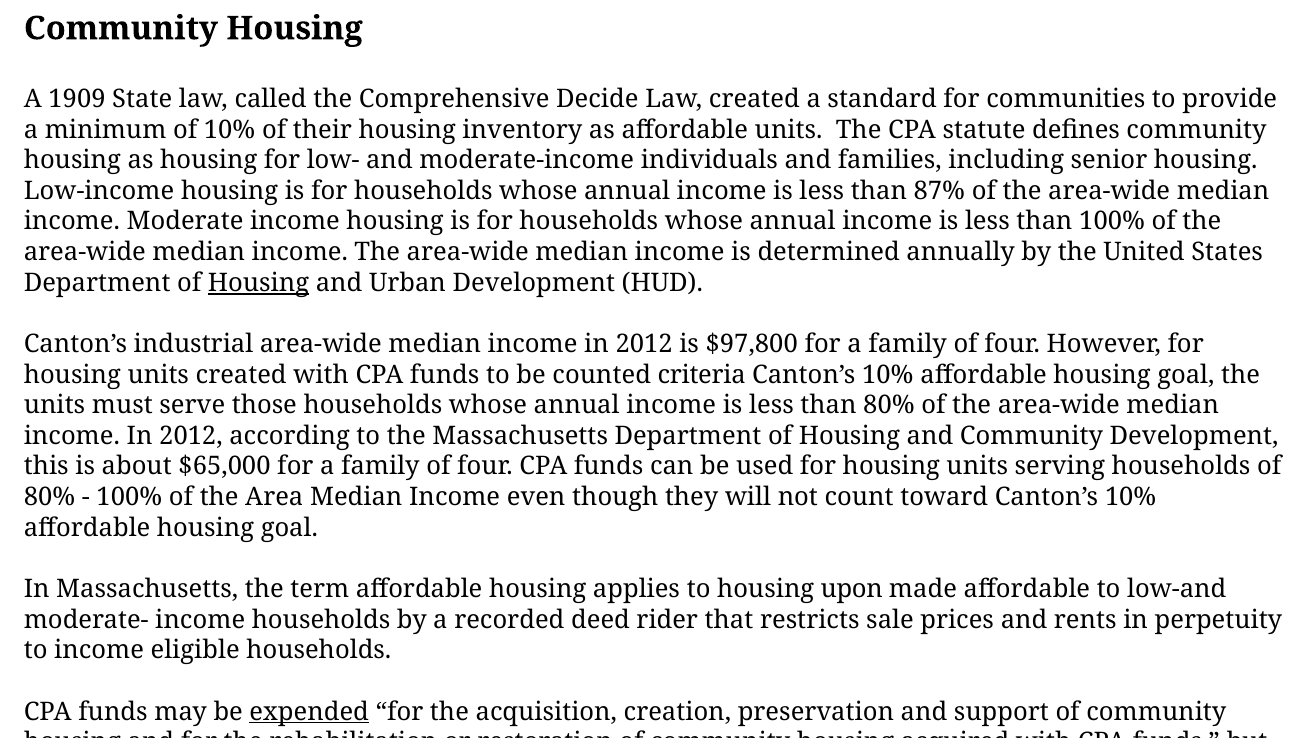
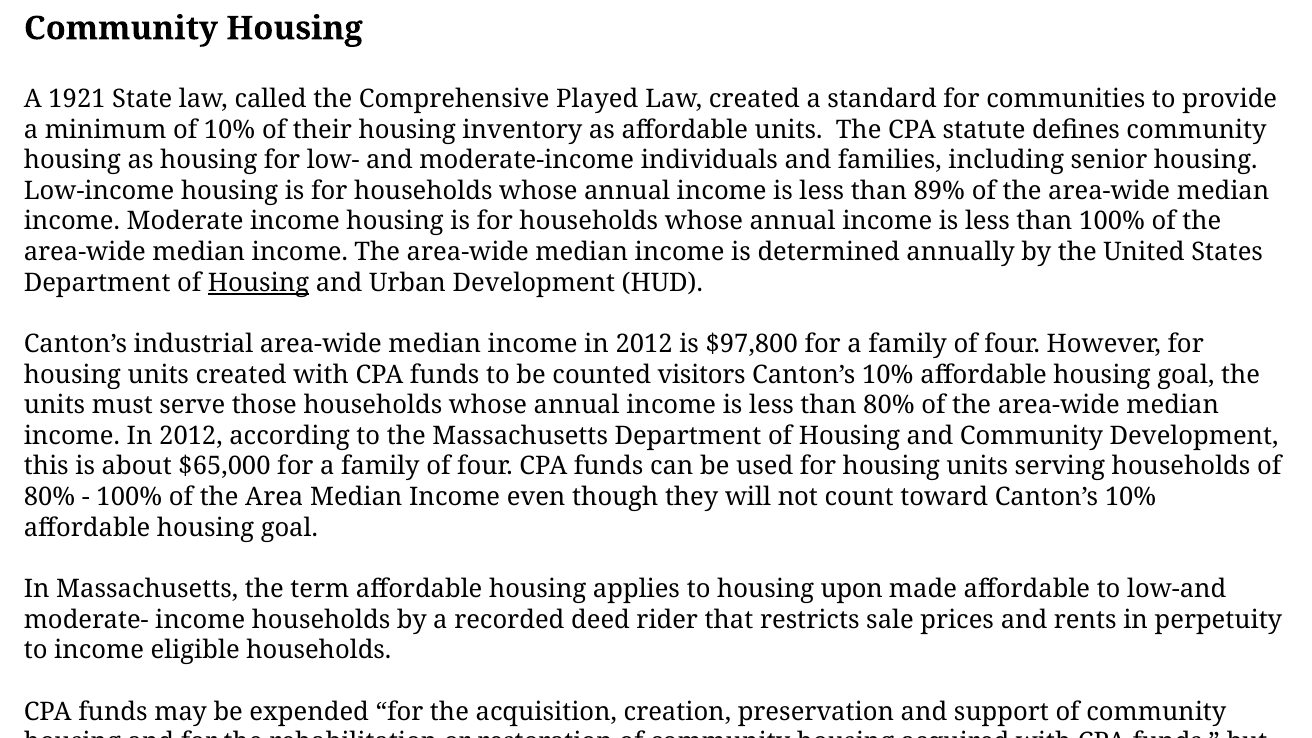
1909: 1909 -> 1921
Decide: Decide -> Played
87%: 87% -> 89%
criteria: criteria -> visitors
expended underline: present -> none
